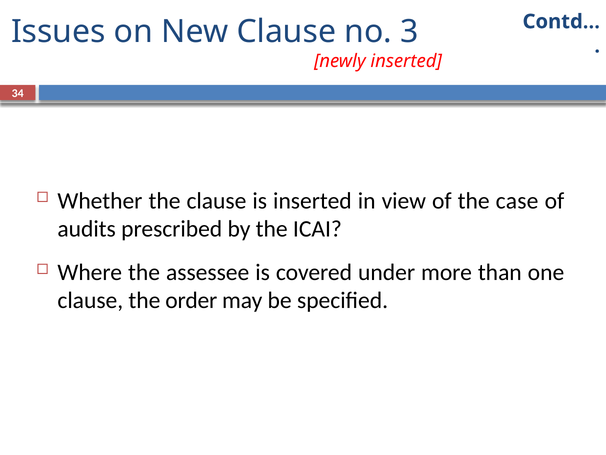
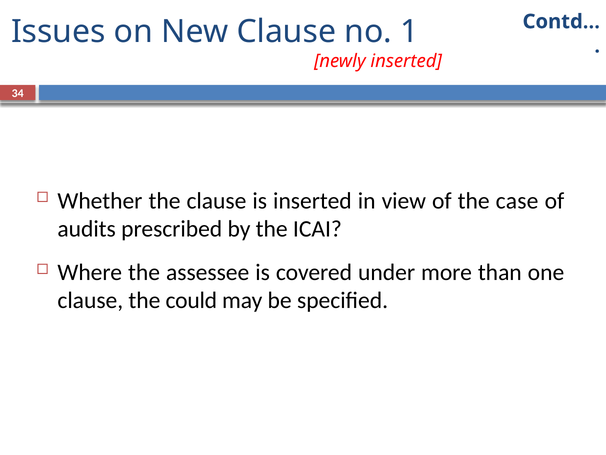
3: 3 -> 1
order: order -> could
